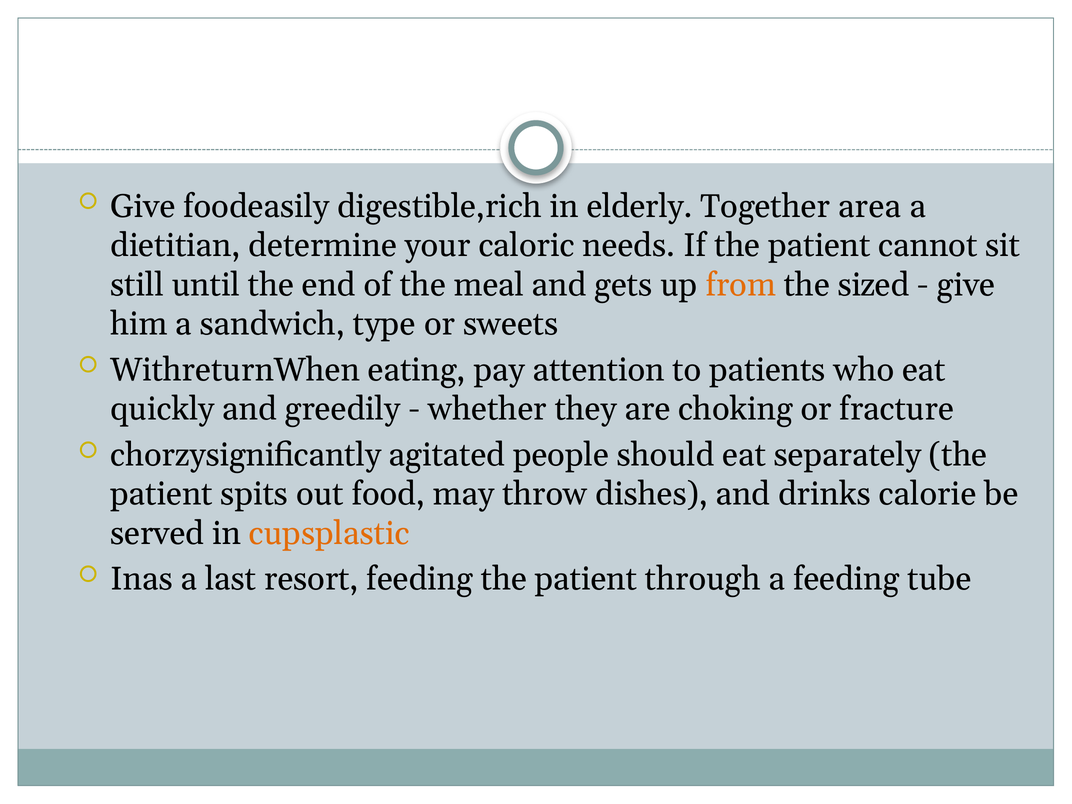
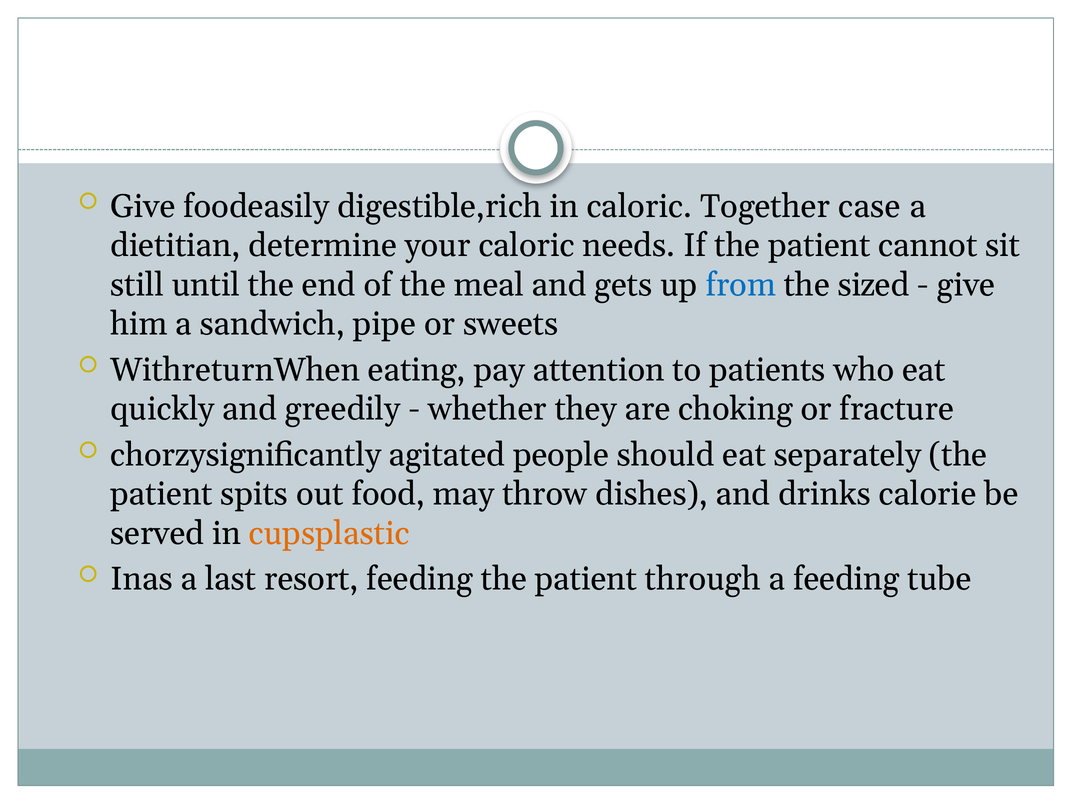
in elderly: elderly -> caloric
area: area -> case
from colour: orange -> blue
type: type -> pipe
